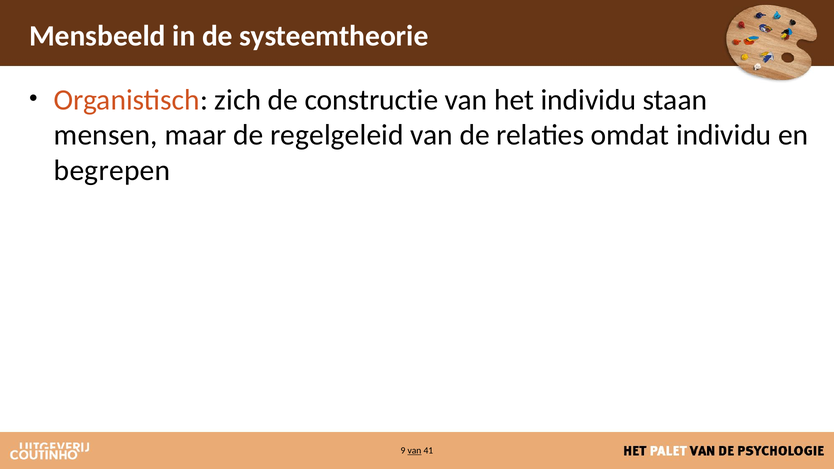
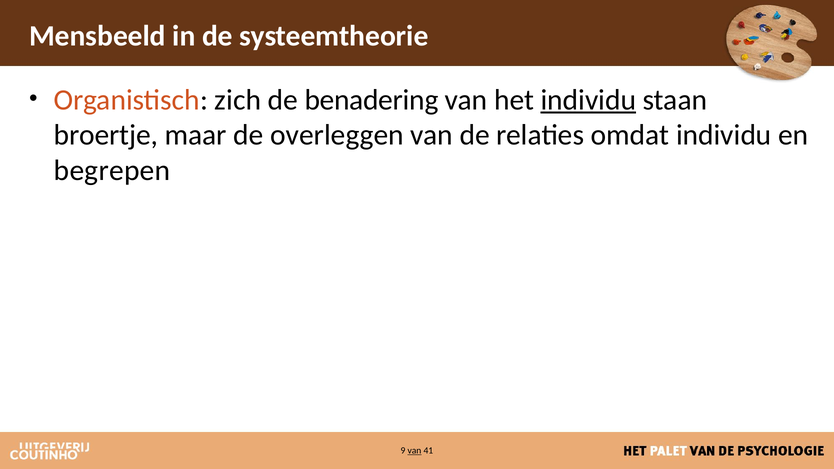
constructie: constructie -> benadering
individu at (588, 100) underline: none -> present
mensen: mensen -> broertje
regelgeleid: regelgeleid -> overleggen
